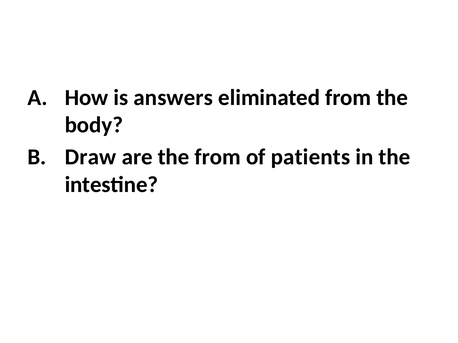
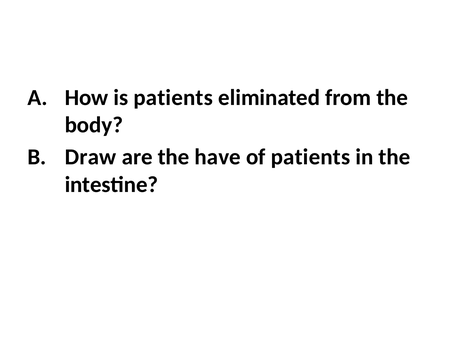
is answers: answers -> patients
the from: from -> have
